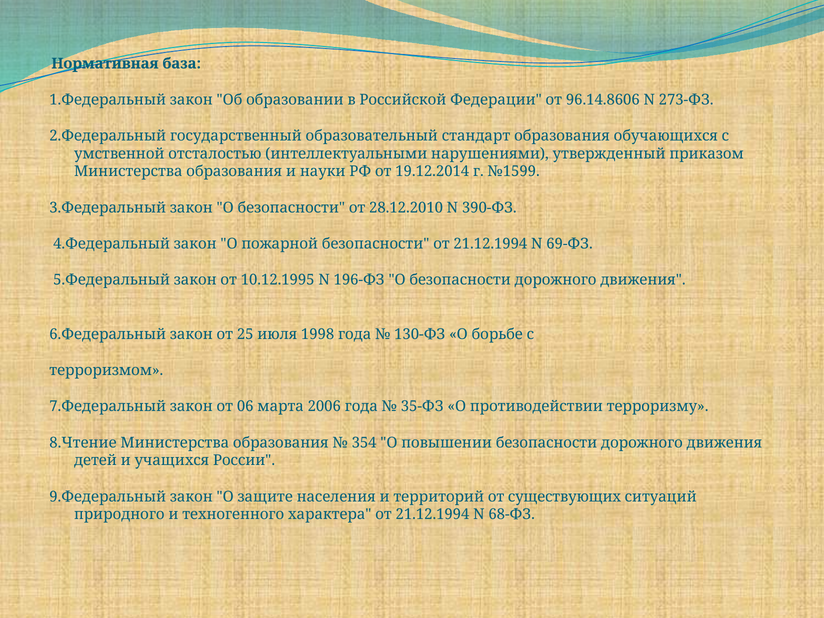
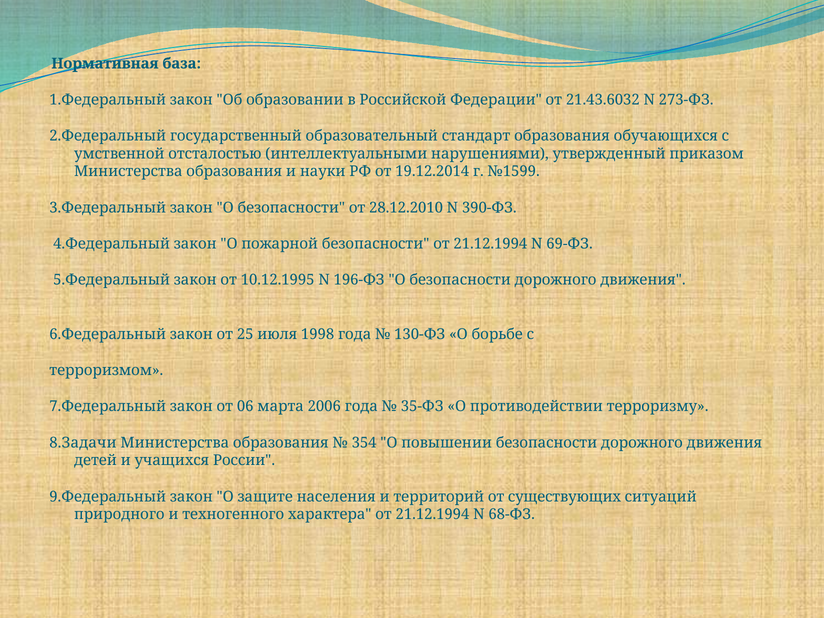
96.14.8606: 96.14.8606 -> 21.43.6032
8.Чтение: 8.Чтение -> 8.Задачи
